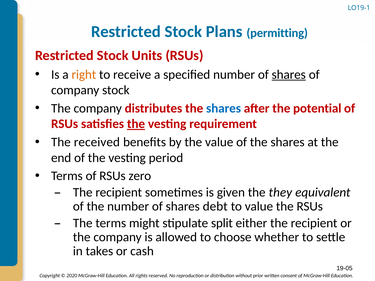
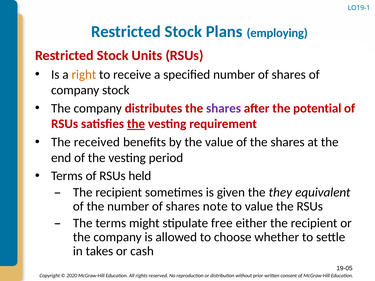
permitting: permitting -> employing
shares at (289, 75) underline: present -> none
shares at (224, 108) colour: blue -> purple
zero: zero -> held
debt: debt -> note
split: split -> free
